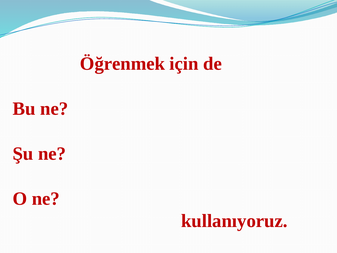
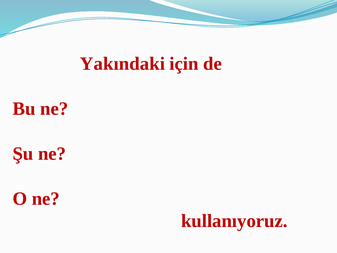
Öğrenmek: Öğrenmek -> Yakındaki
